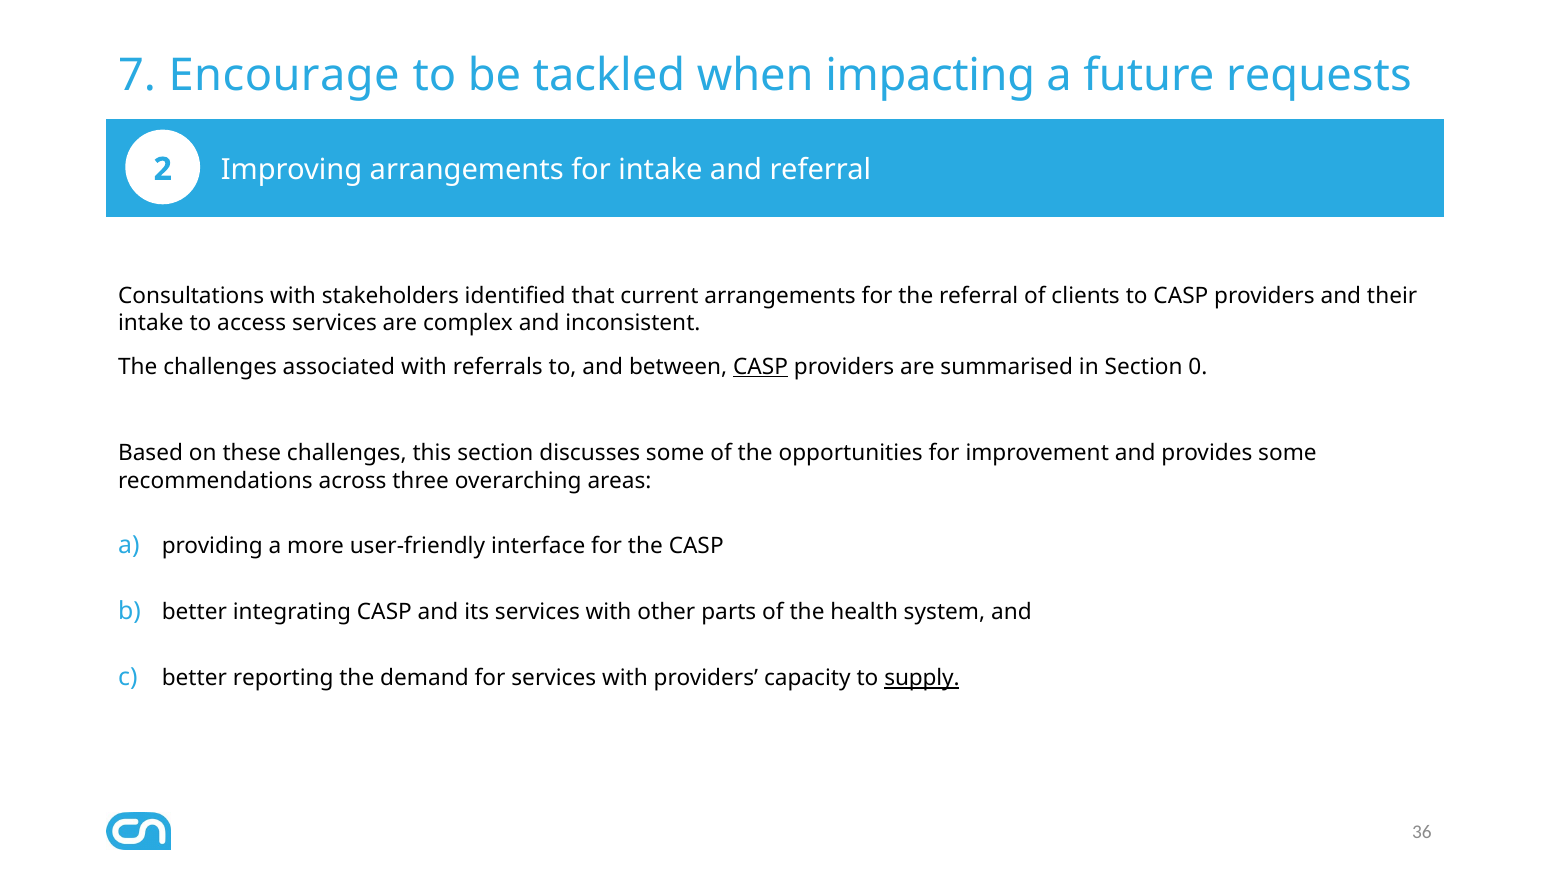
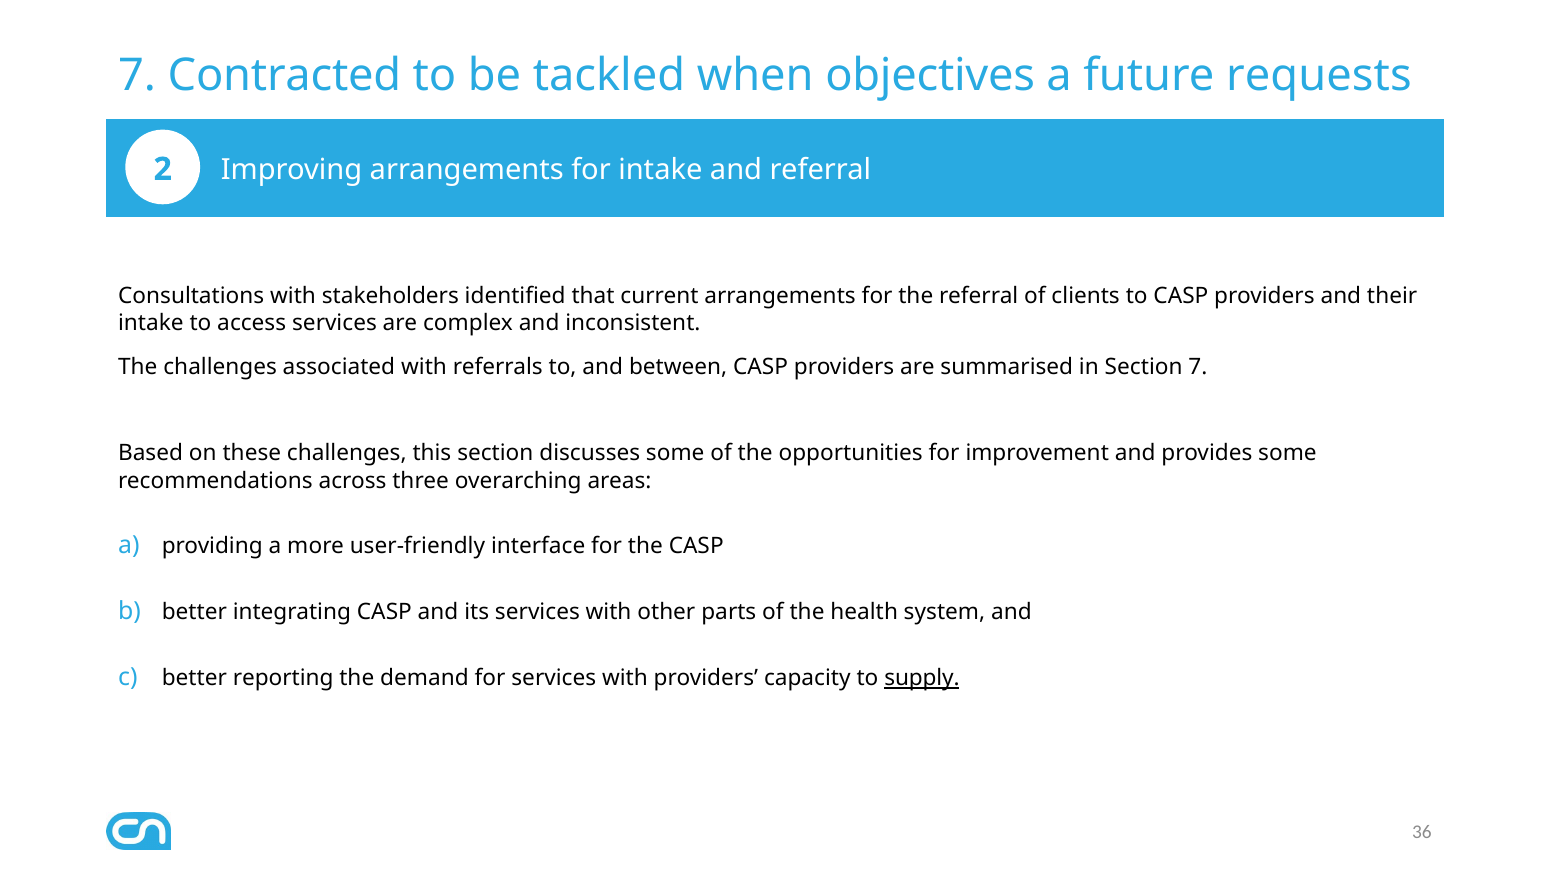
Encourage: Encourage -> Contracted
impacting: impacting -> objectives
CASP at (761, 367) underline: present -> none
Section 0: 0 -> 7
